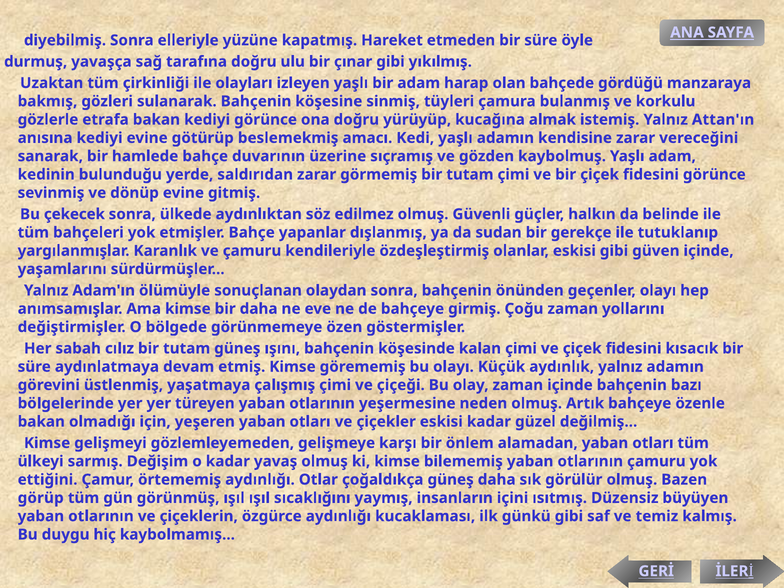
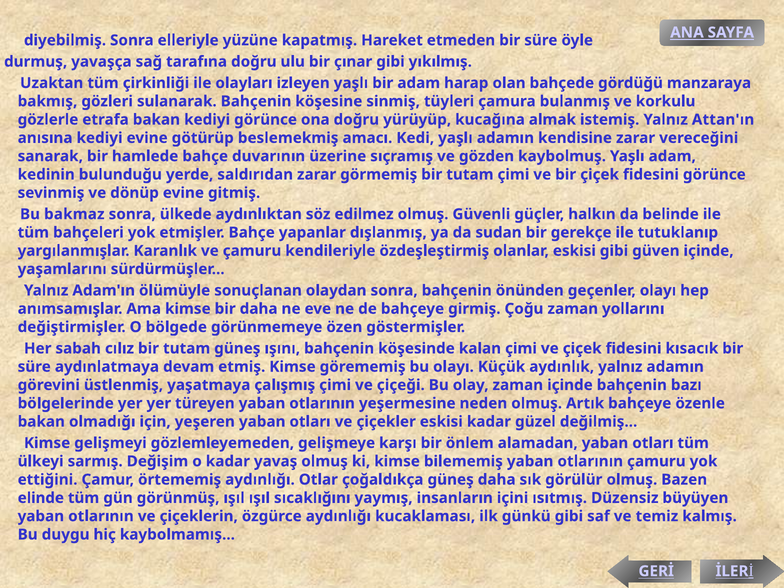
çekecek: çekecek -> bakmaz
görüp: görüp -> elinde
